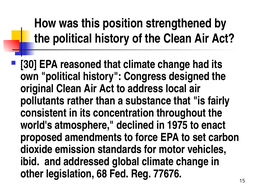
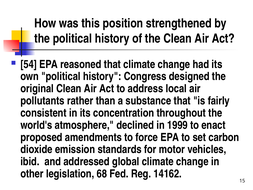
30: 30 -> 54
1975: 1975 -> 1999
77676: 77676 -> 14162
